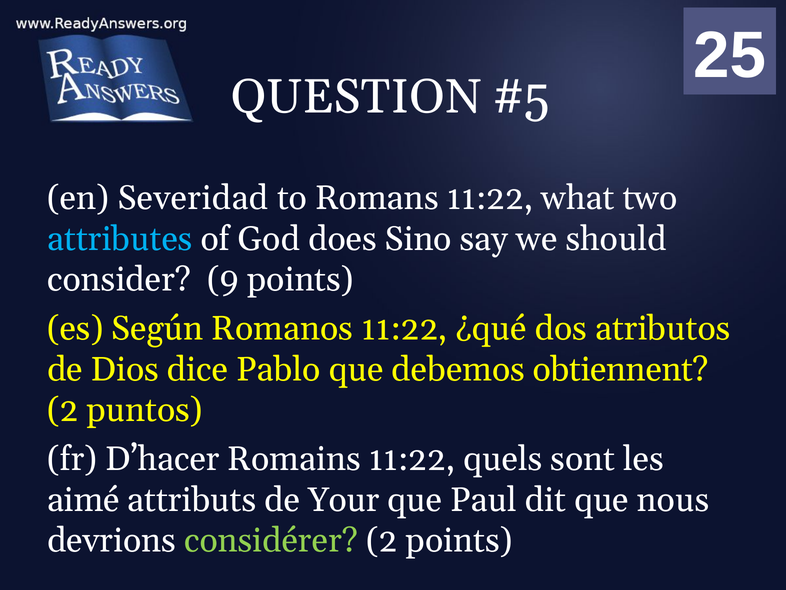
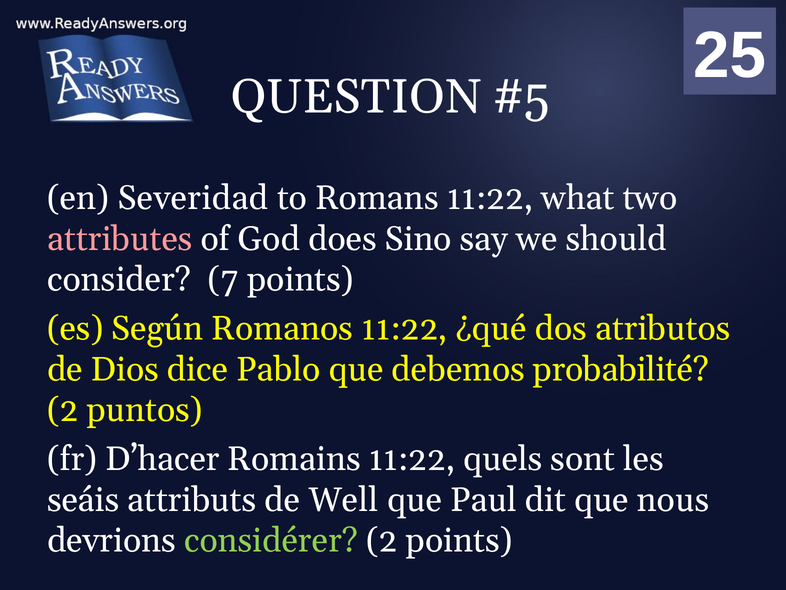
attributes colour: light blue -> pink
9: 9 -> 7
obtiennent: obtiennent -> probabilité
aimé: aimé -> seáis
Your: Your -> Well
